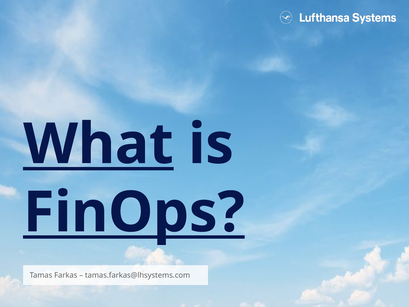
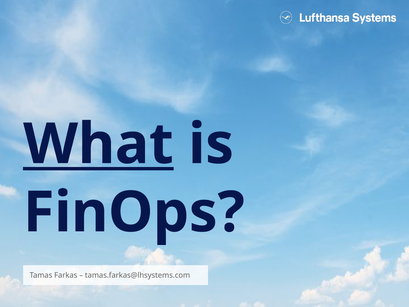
FinOps underline: present -> none
